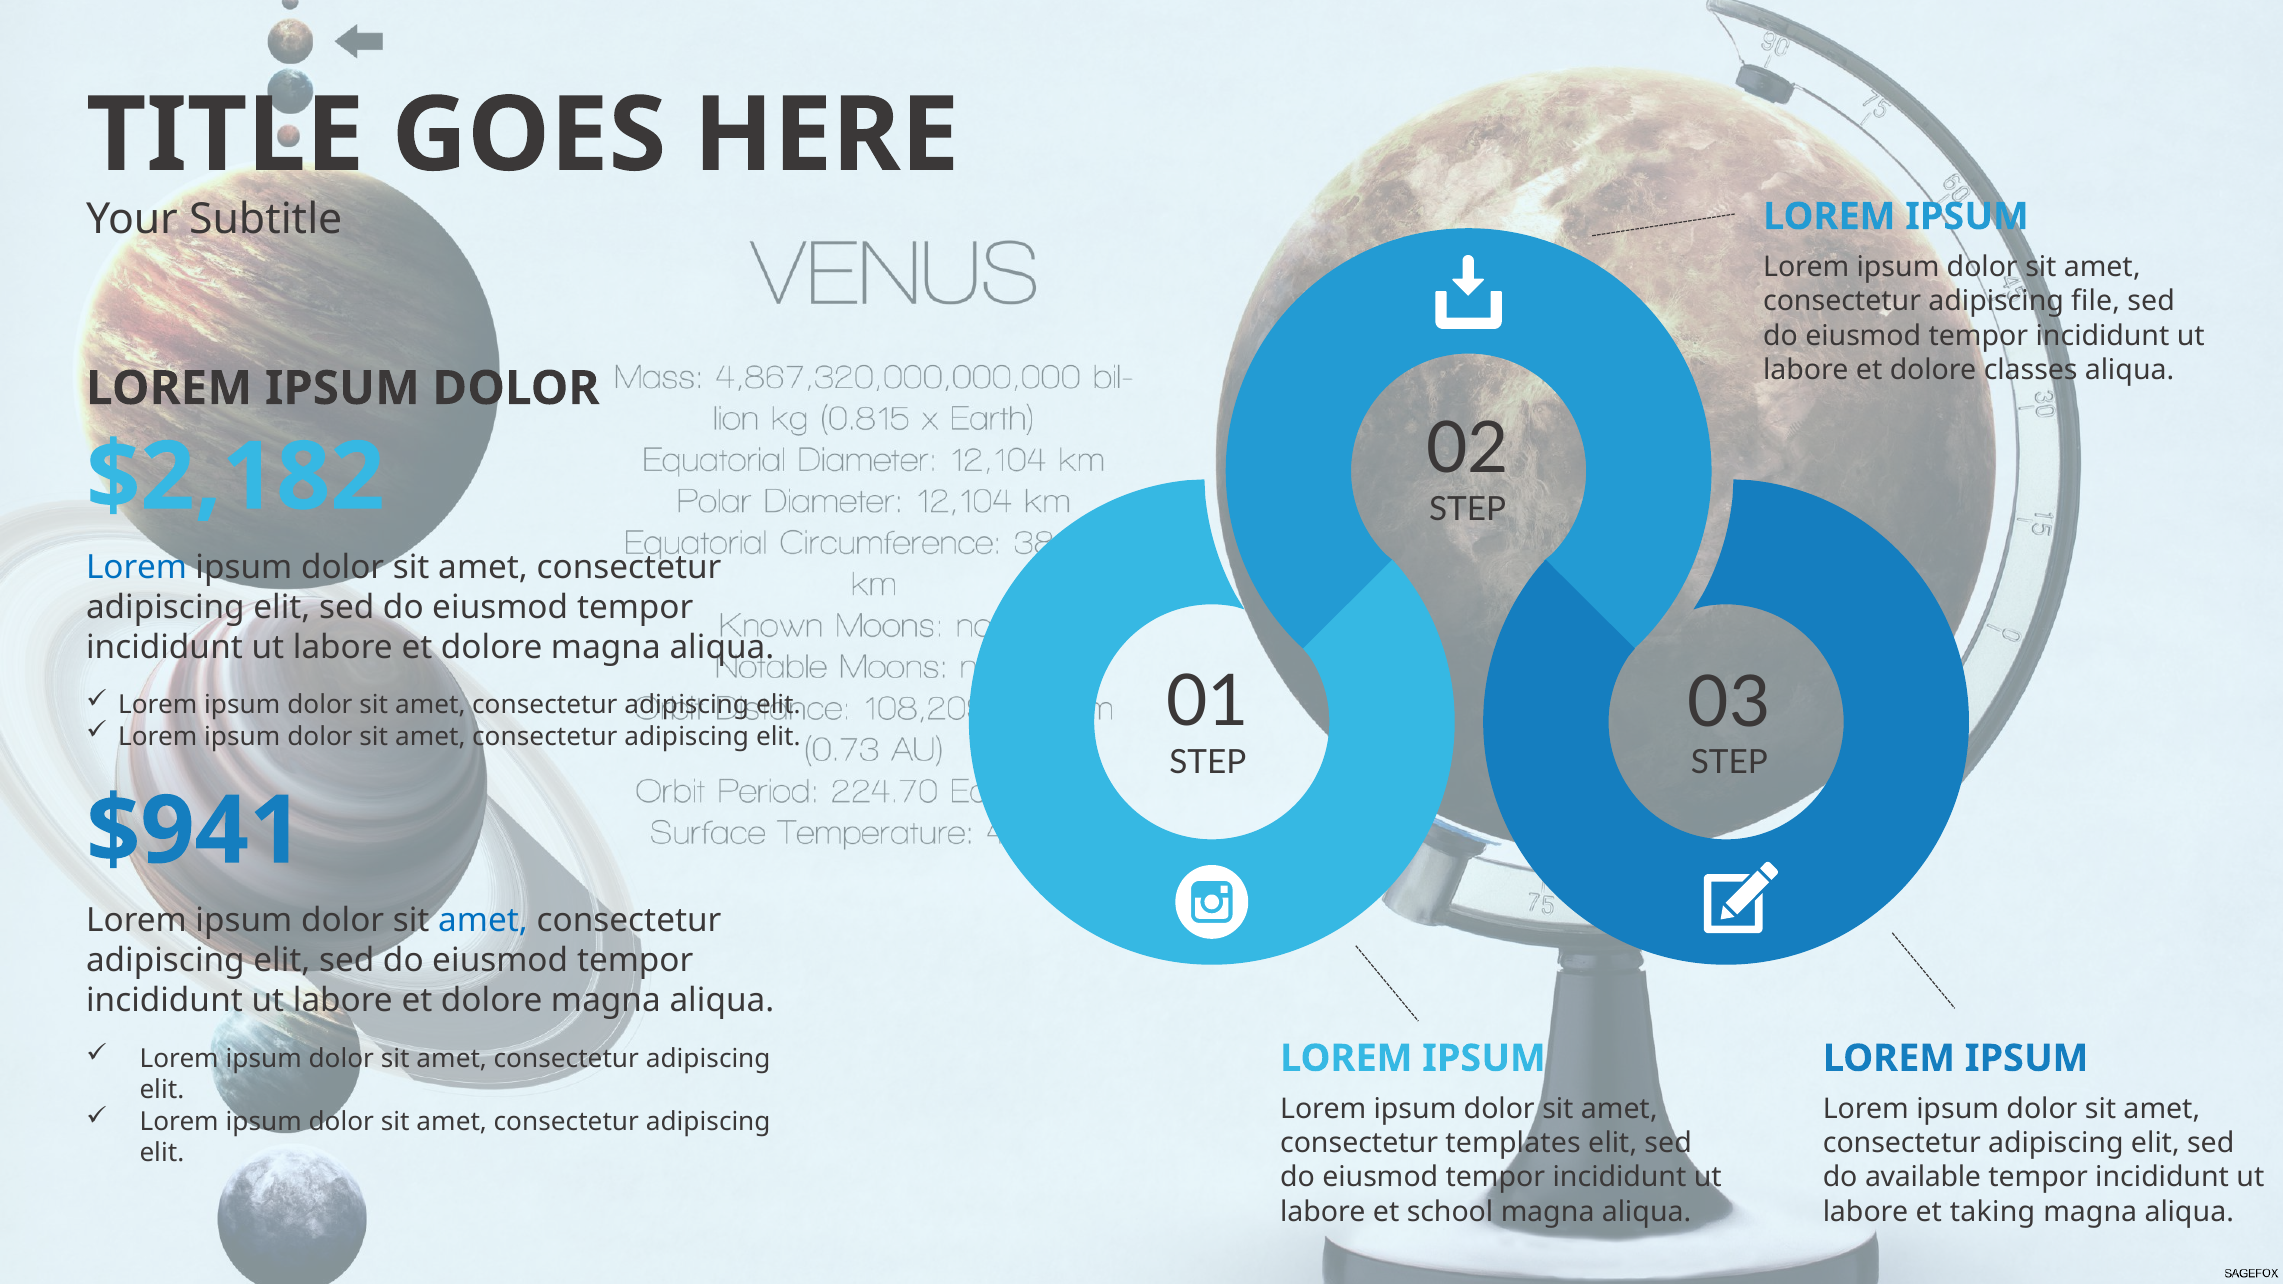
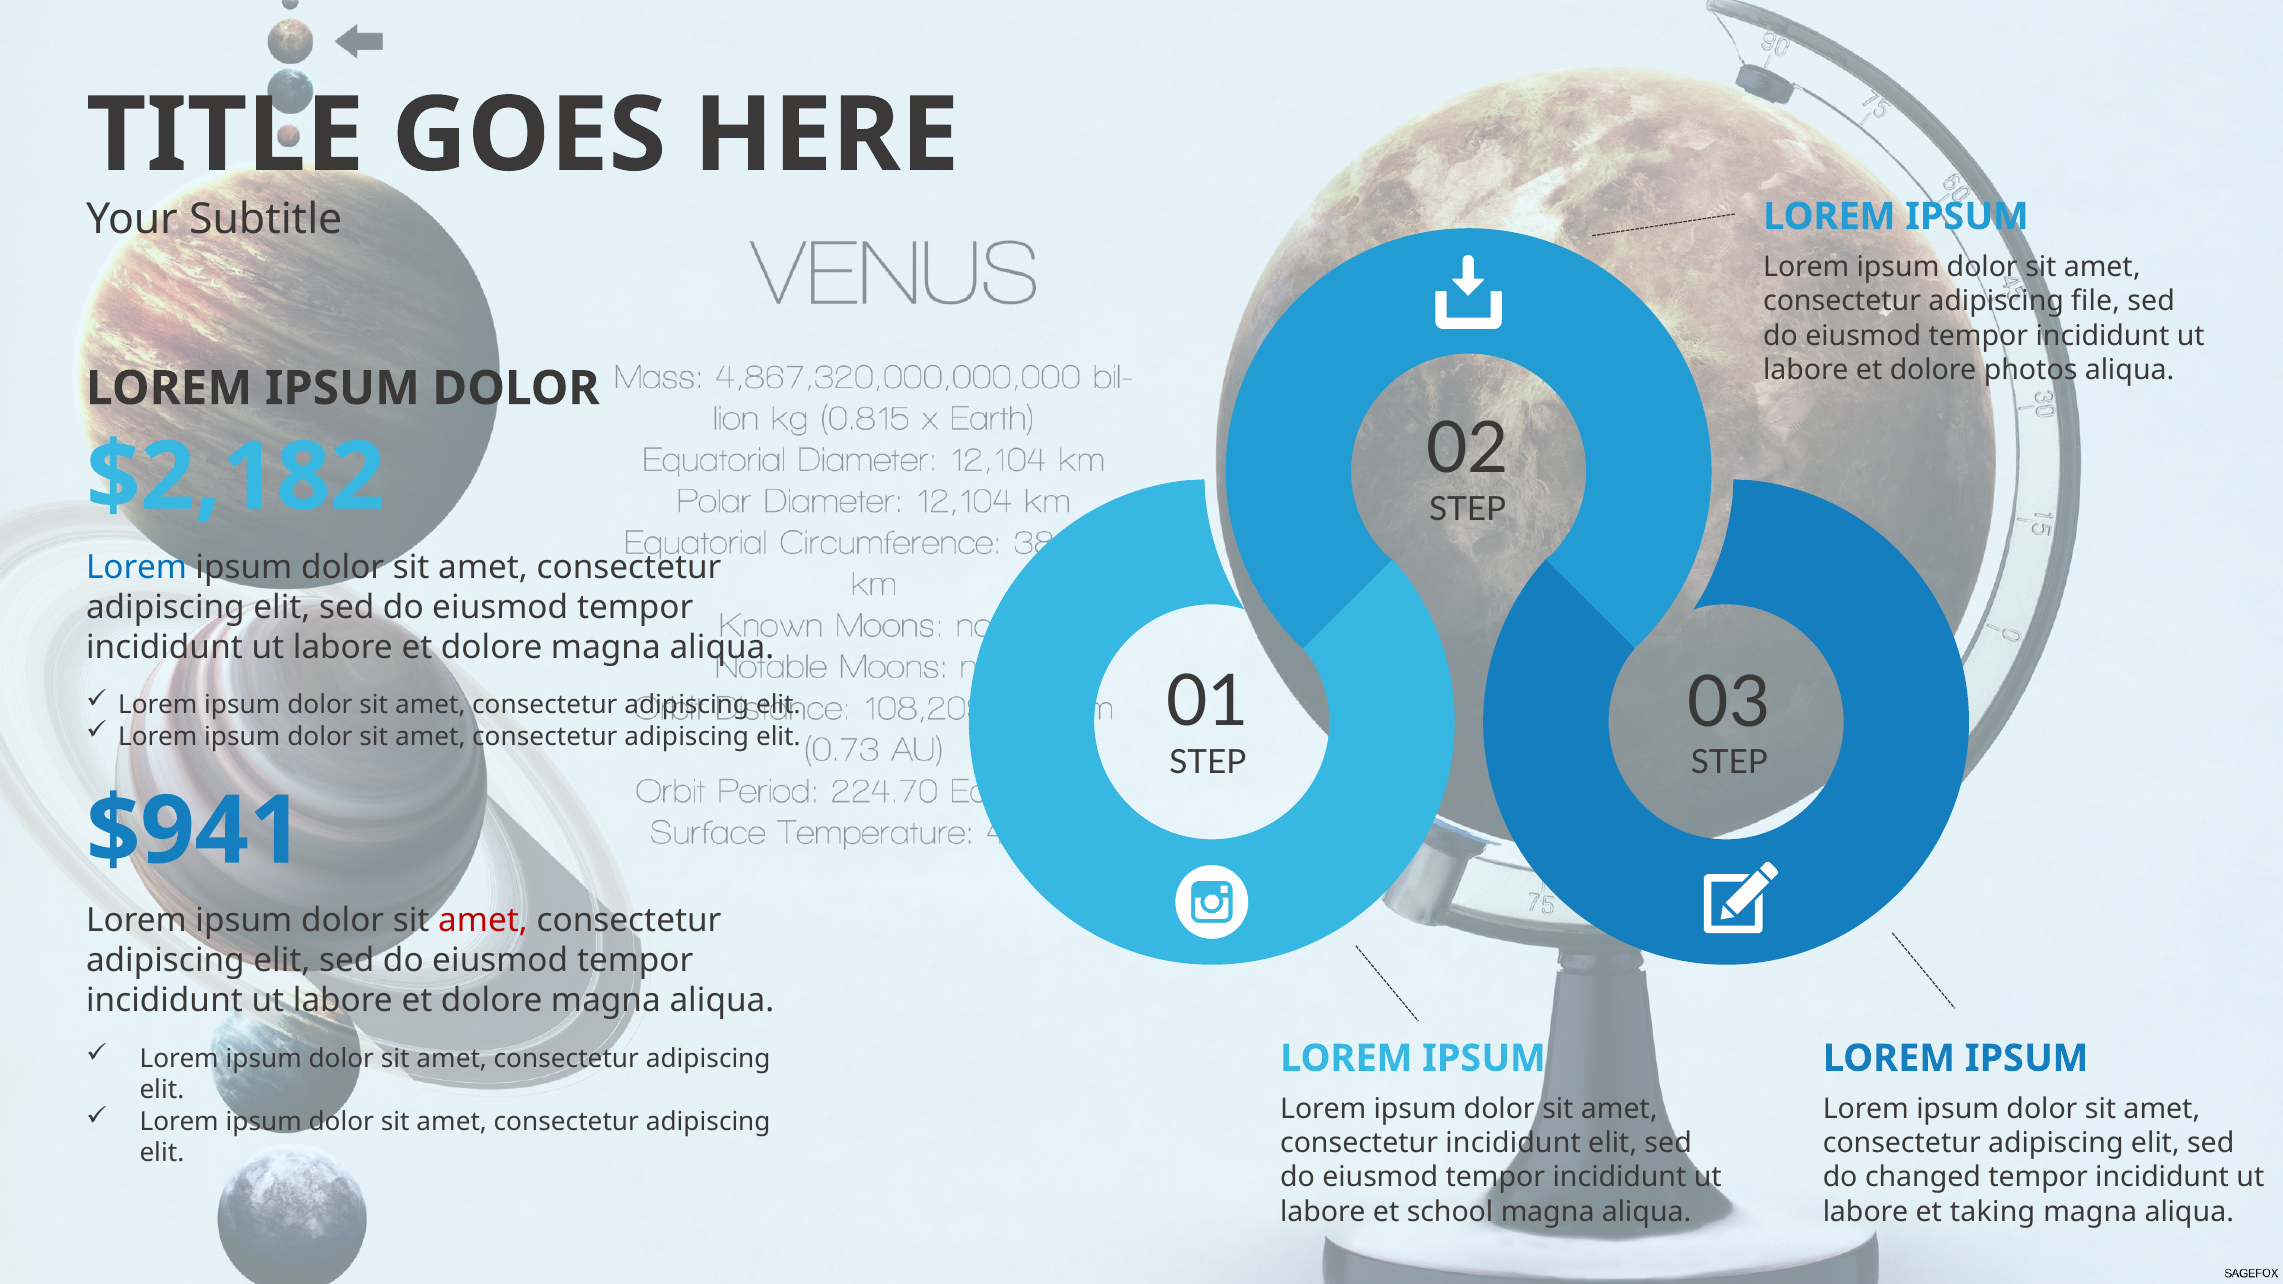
classes: classes -> photos
amet at (483, 921) colour: blue -> red
consectetur templates: templates -> incididunt
available: available -> changed
